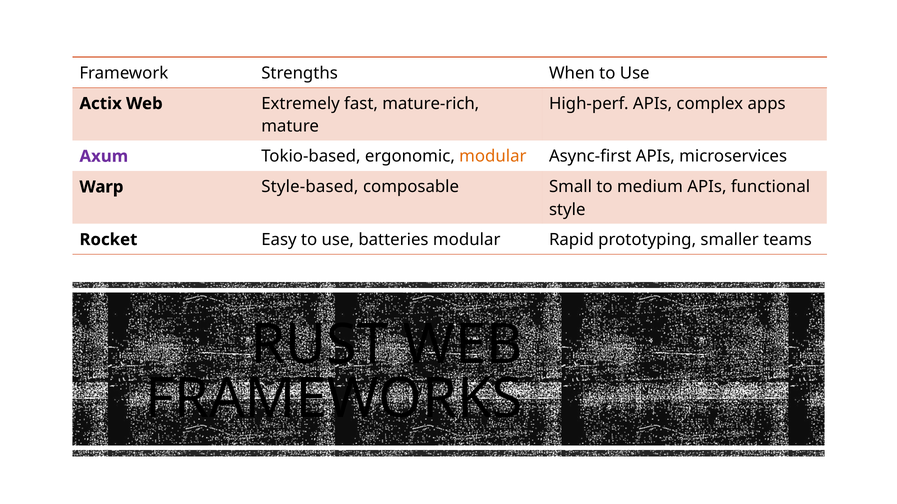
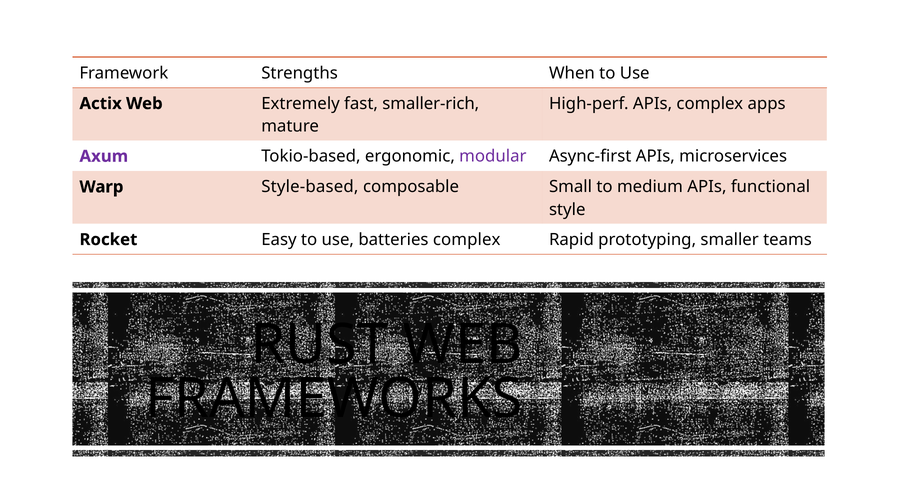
mature-rich: mature-rich -> smaller-rich
modular at (493, 156) colour: orange -> purple
batteries modular: modular -> complex
